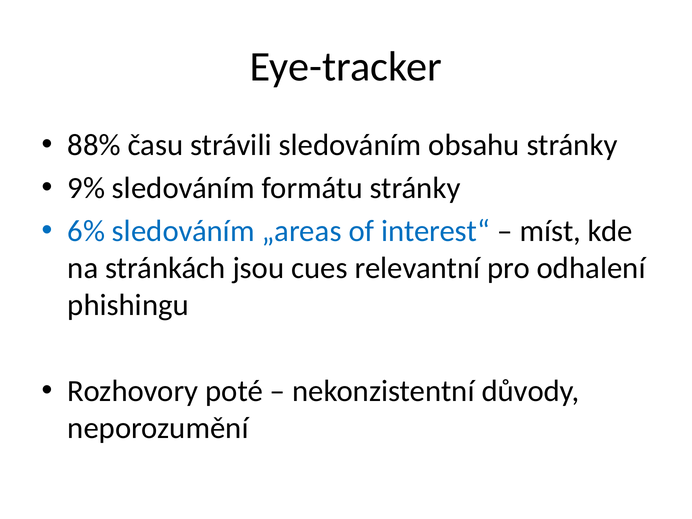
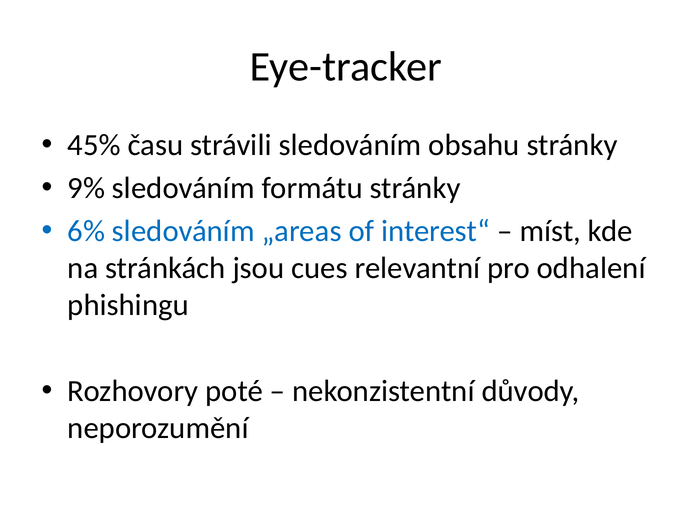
88%: 88% -> 45%
